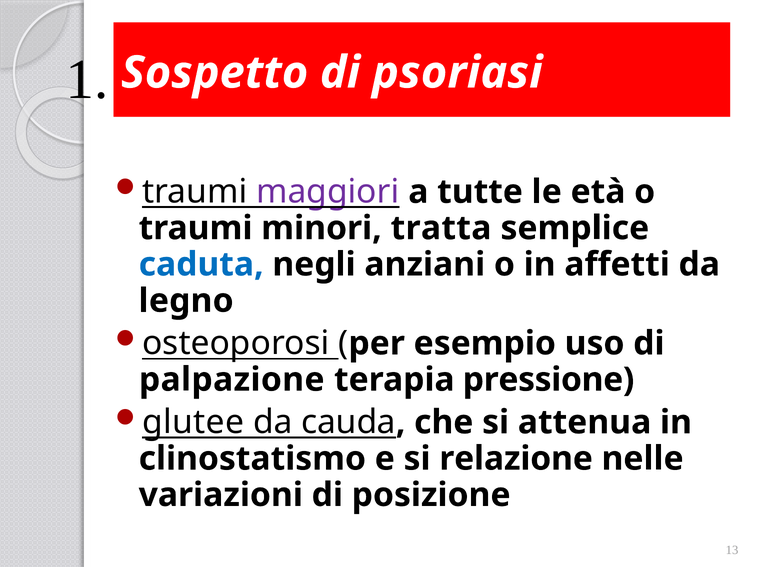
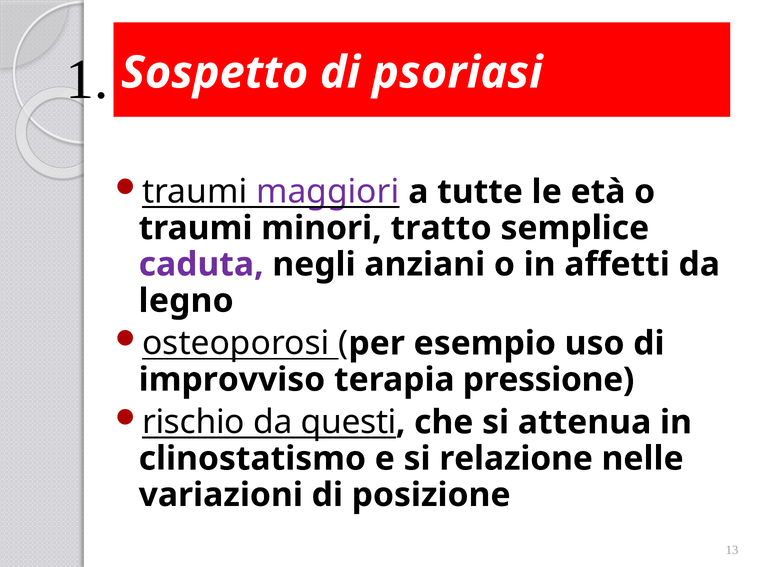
tratta: tratta -> tratto
caduta colour: blue -> purple
palpazione: palpazione -> improvviso
glutee: glutee -> rischio
cauda: cauda -> questi
